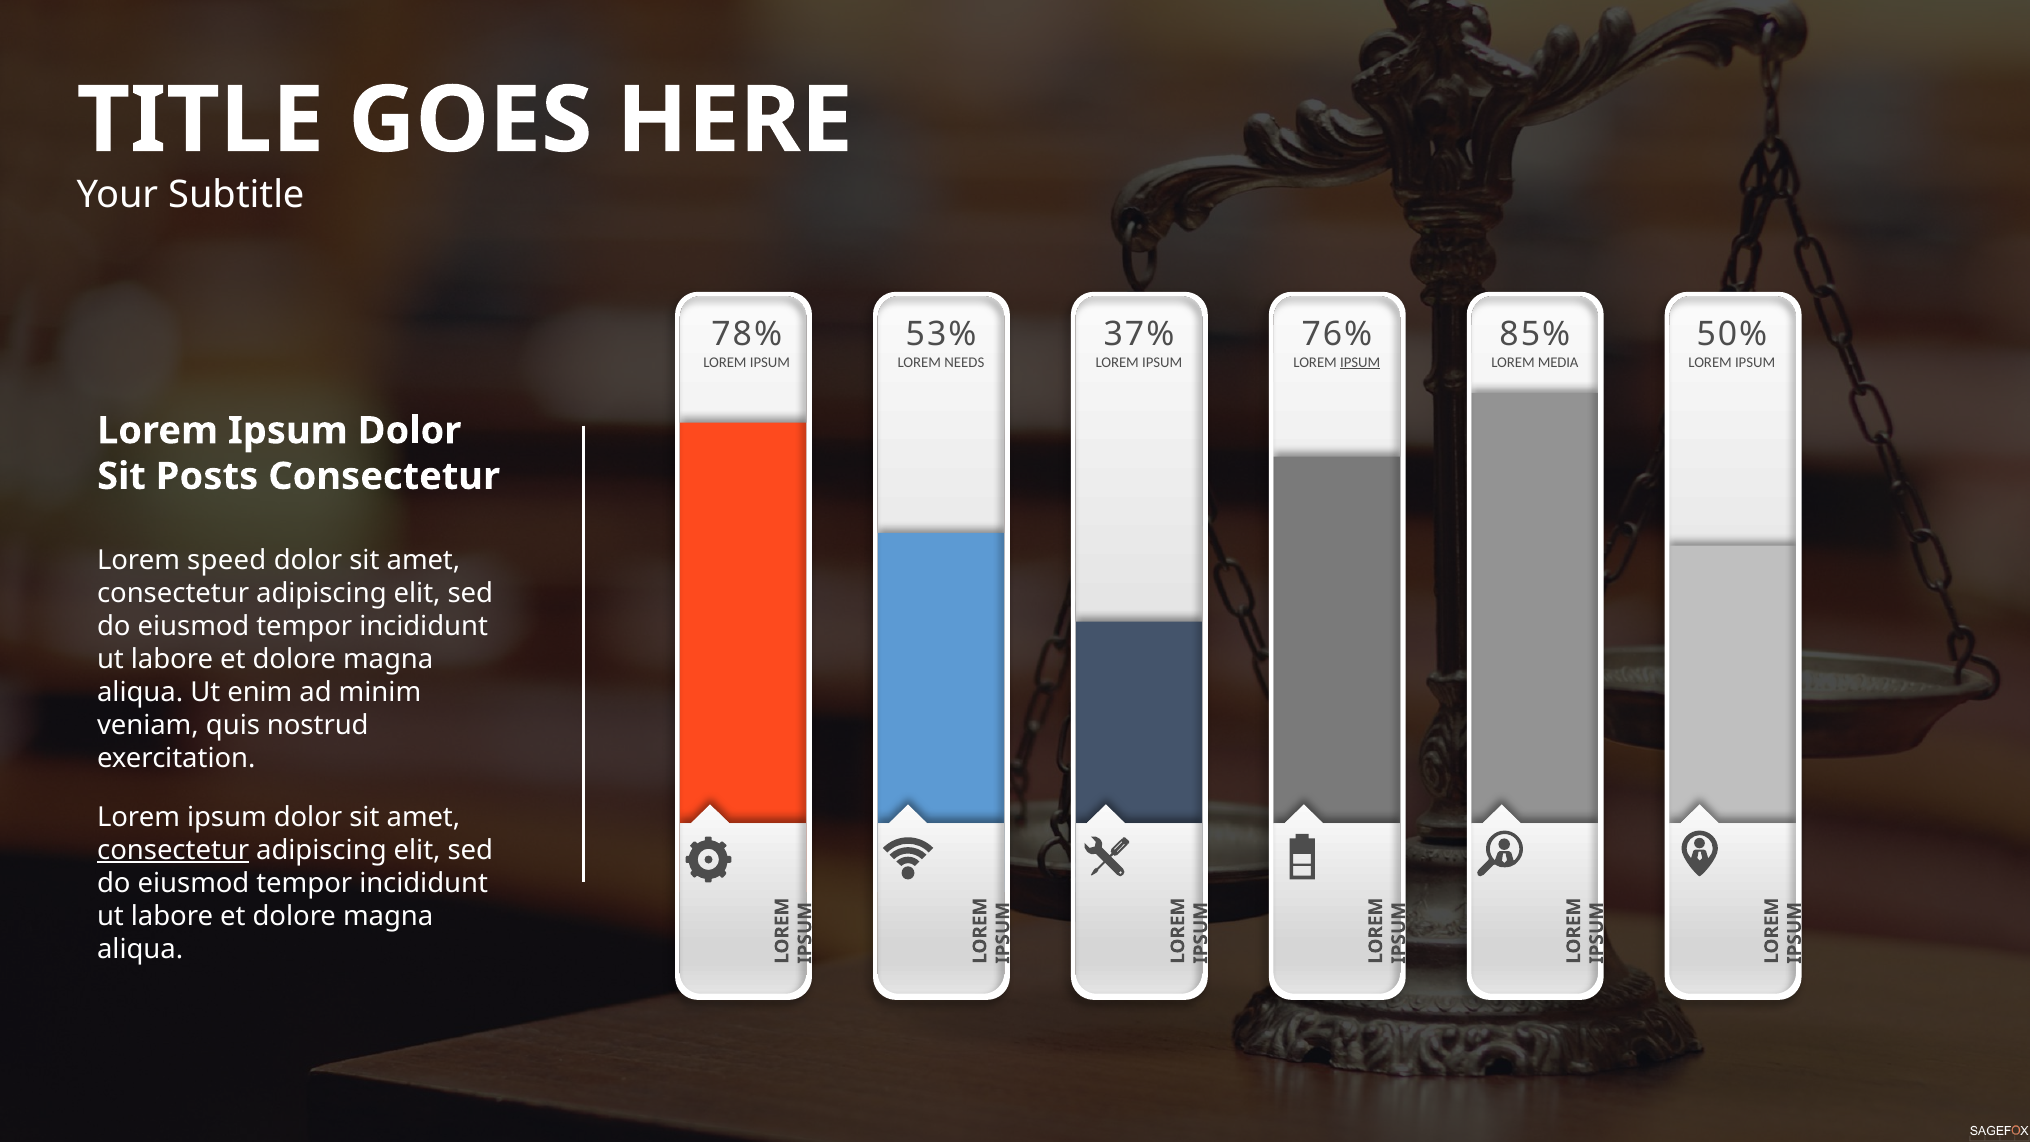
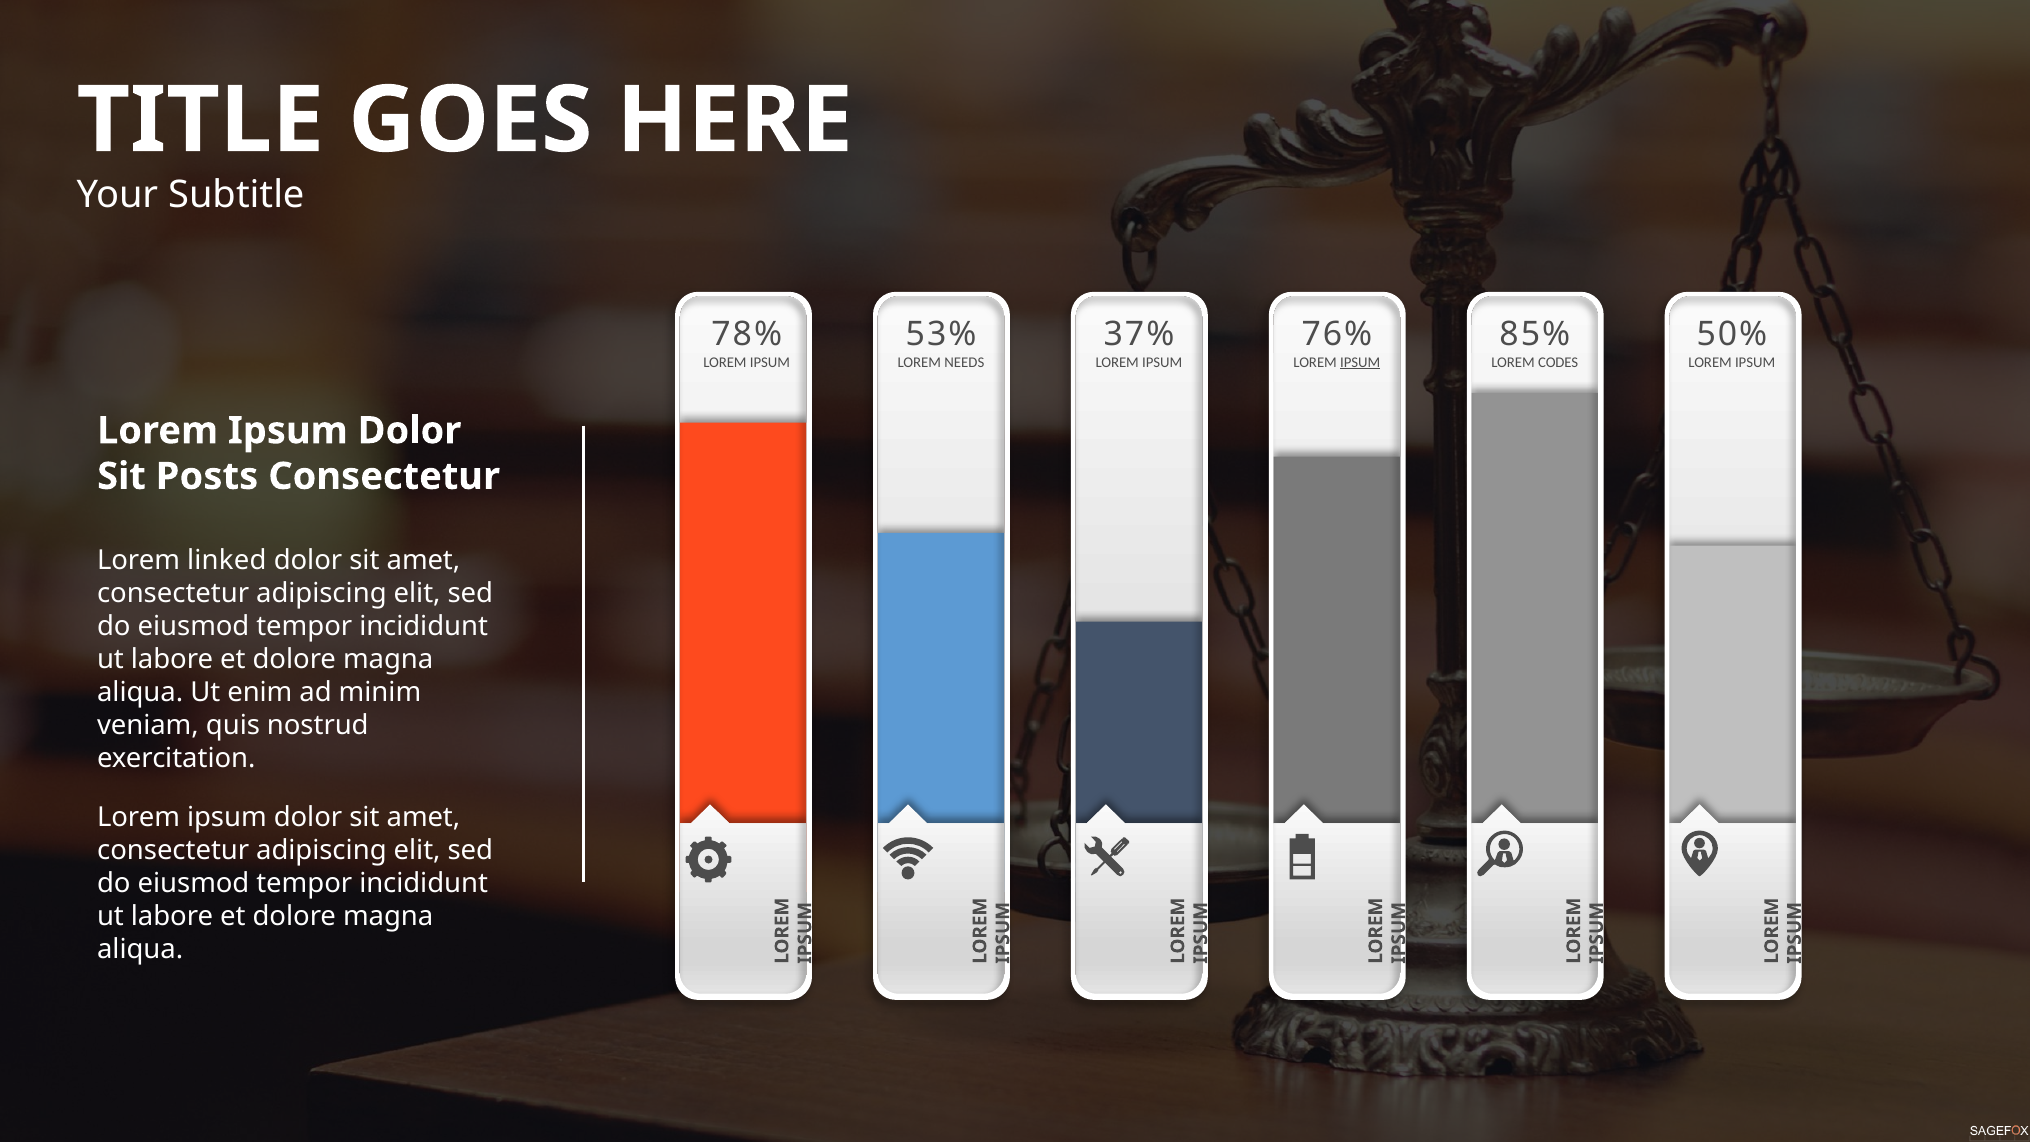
MEDIA: MEDIA -> CODES
speed: speed -> linked
consectetur at (173, 850) underline: present -> none
